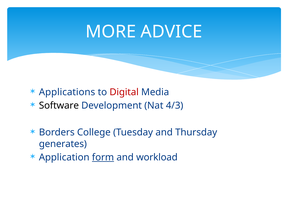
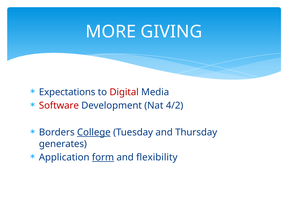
ADVICE: ADVICE -> GIVING
Applications: Applications -> Expectations
Software colour: black -> red
4/3: 4/3 -> 4/2
College underline: none -> present
workload: workload -> flexibility
